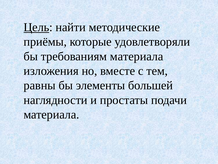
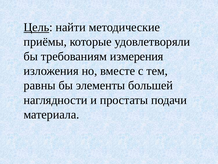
требованиям материала: материала -> измерения
